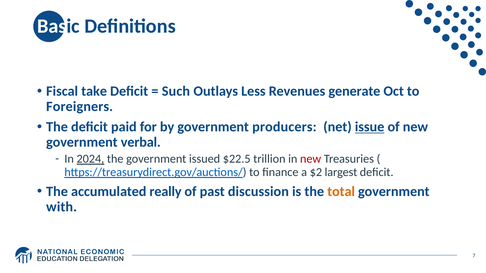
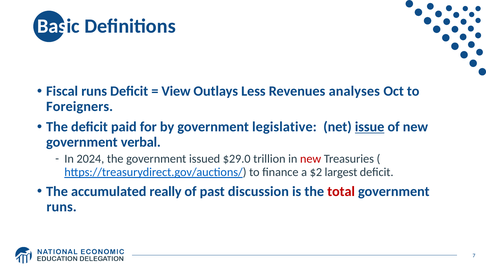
Fiscal take: take -> runs
Such: Such -> View
generate: generate -> analyses
producers: producers -> legislative
2024 underline: present -> none
$22.5: $22.5 -> $29.0
total colour: orange -> red
with at (62, 207): with -> runs
